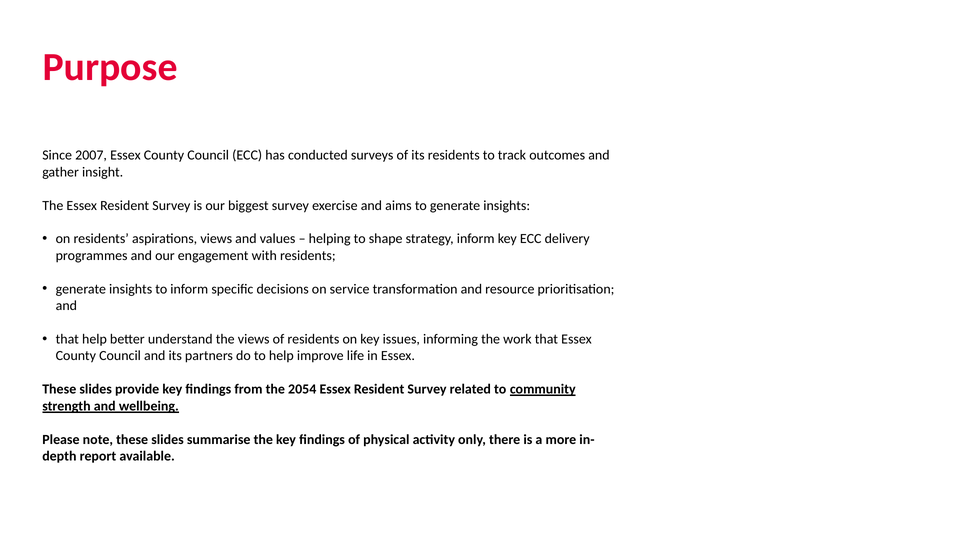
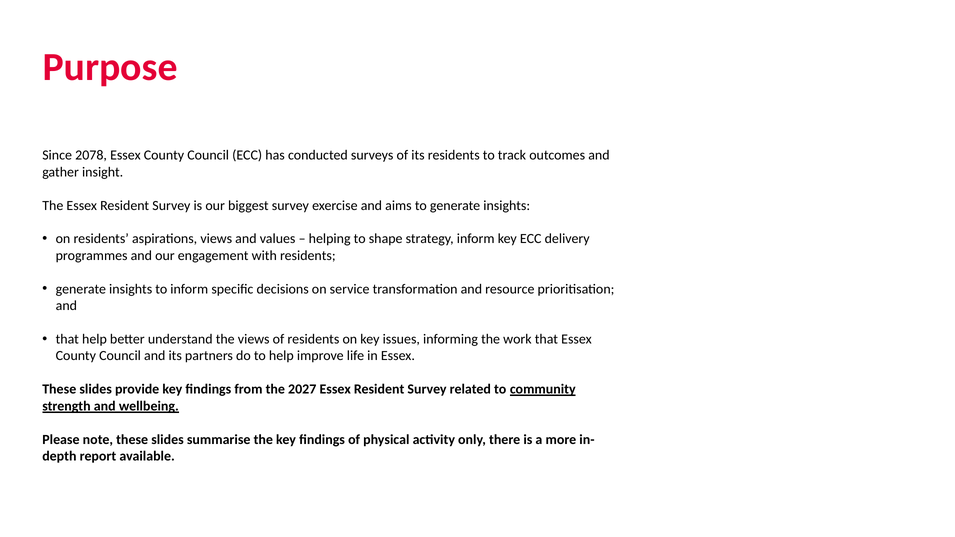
2007: 2007 -> 2078
2054: 2054 -> 2027
